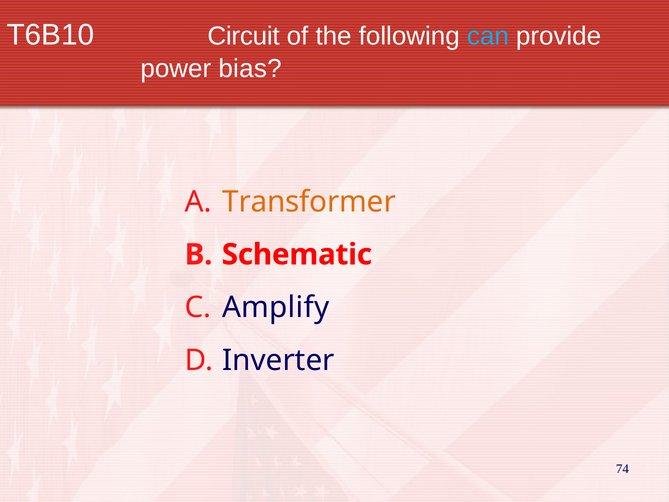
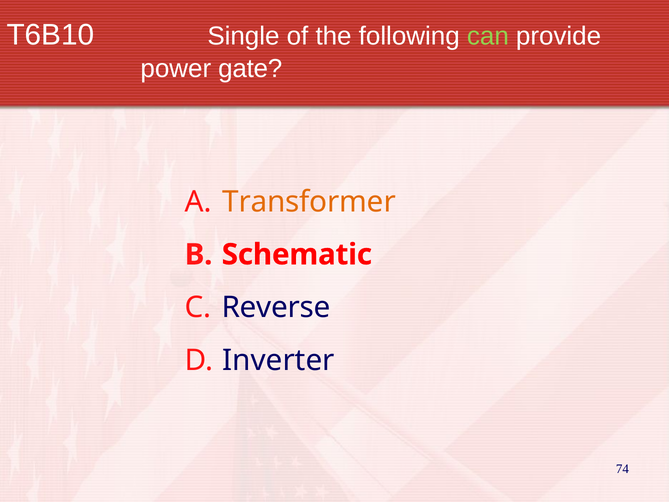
Circuit: Circuit -> Single
can colour: light blue -> light green
bias: bias -> gate
Amplify: Amplify -> Reverse
